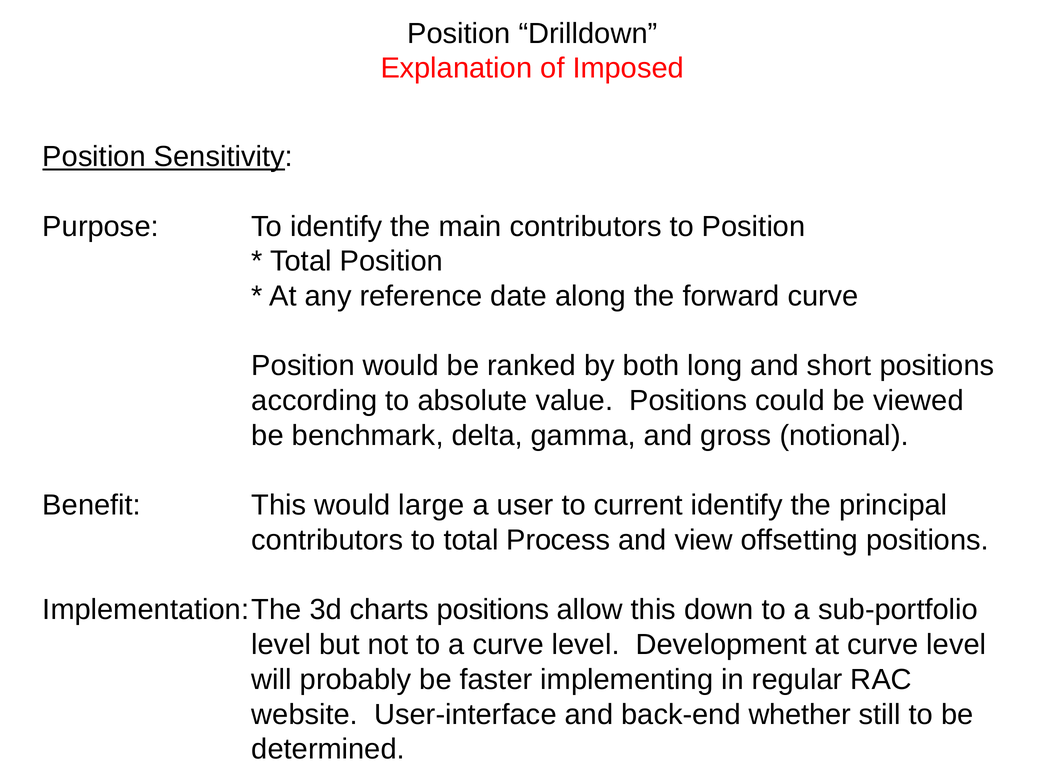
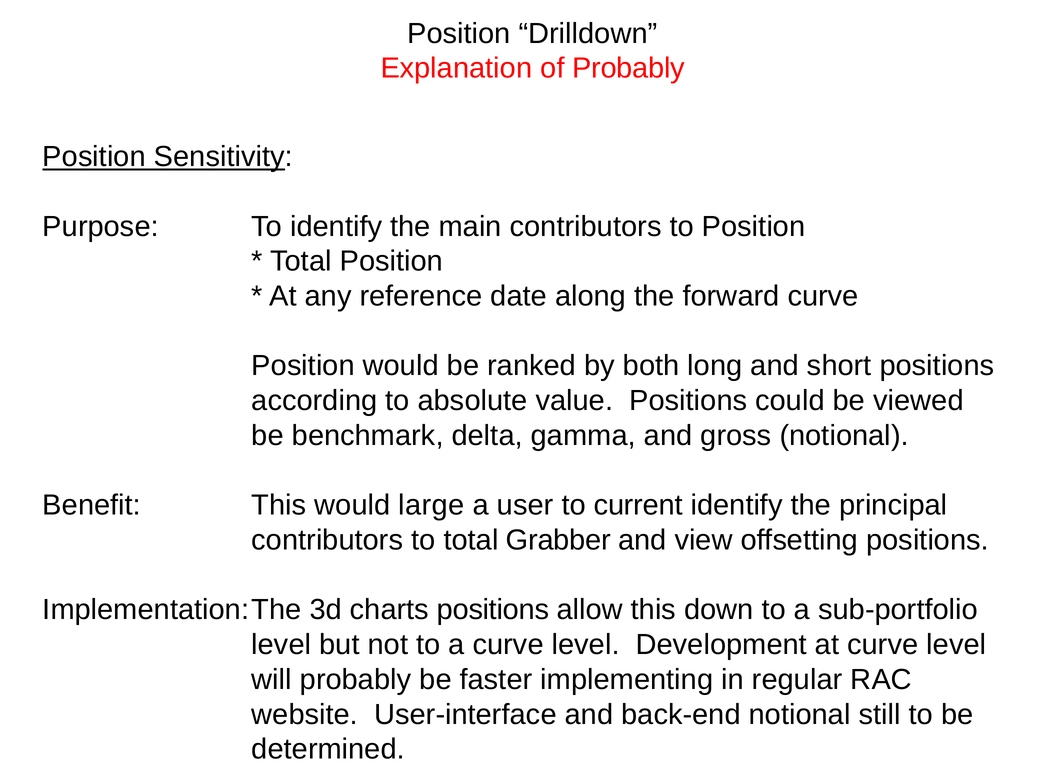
of Imposed: Imposed -> Probably
Process: Process -> Grabber
back-end whether: whether -> notional
